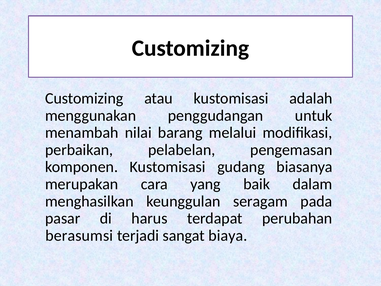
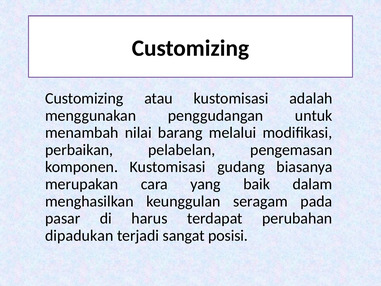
berasumsi: berasumsi -> dipadukan
biaya: biaya -> posisi
